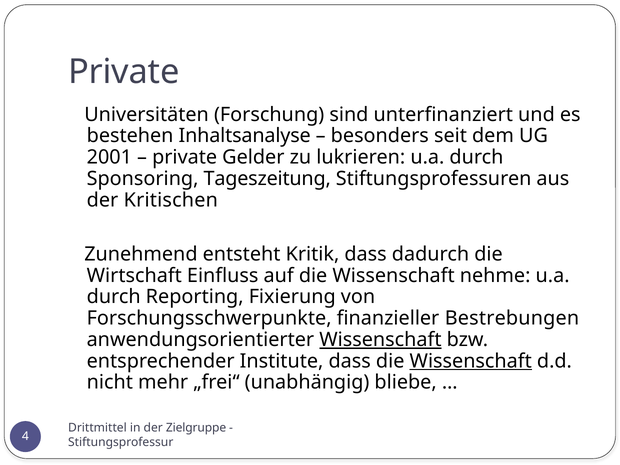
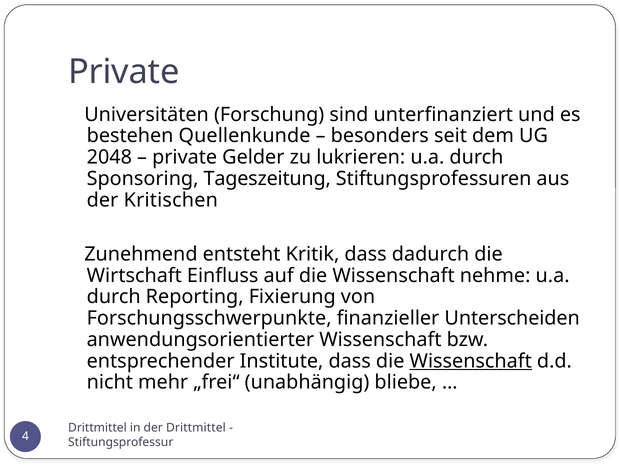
Inhaltsanalyse: Inhaltsanalyse -> Quellenkunde
2001: 2001 -> 2048
Bestrebungen: Bestrebungen -> Unterscheiden
Wissenschaft at (380, 340) underline: present -> none
der Zielgruppe: Zielgruppe -> Drittmittel
